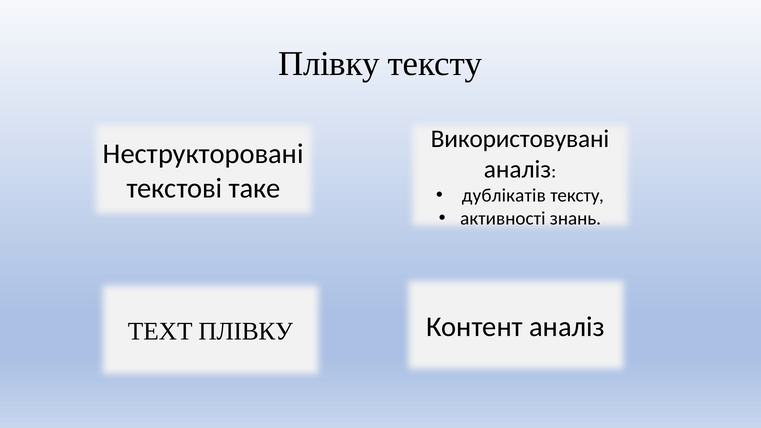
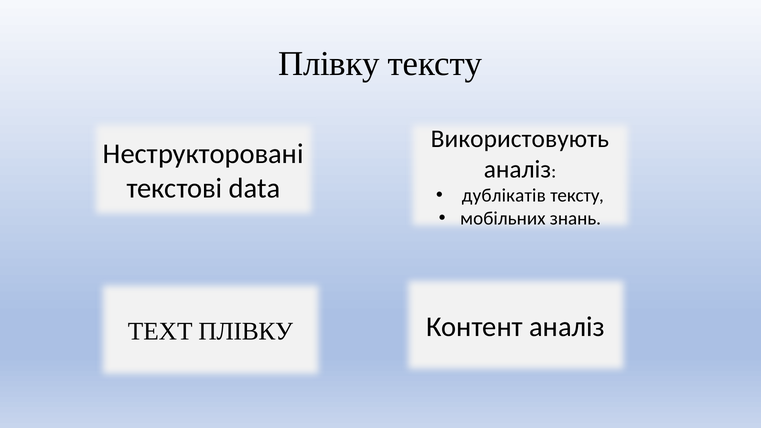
Використовувані: Використовувані -> Використовують
таке: таке -> data
активності: активності -> мобільних
